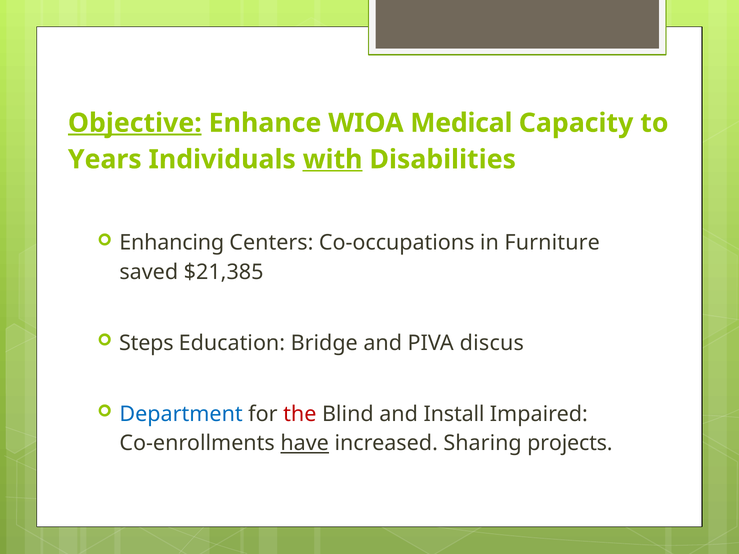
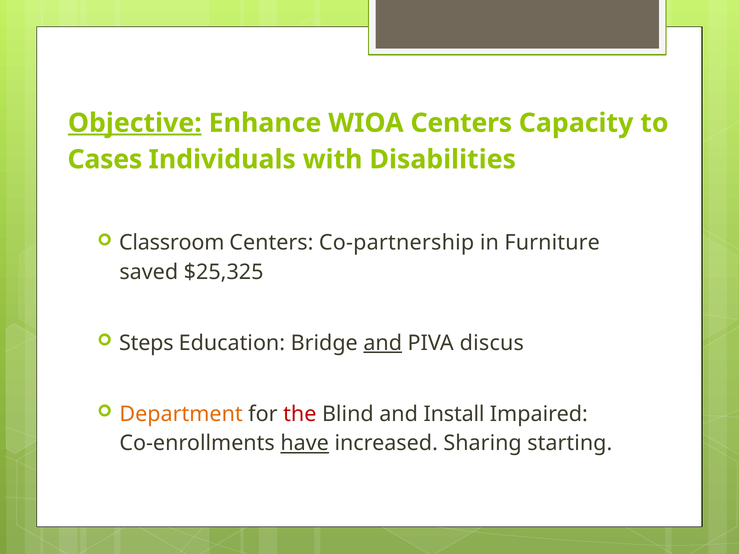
WIOA Medical: Medical -> Centers
Years: Years -> Cases
with underline: present -> none
Enhancing: Enhancing -> Classroom
Co-occupations: Co-occupations -> Co-partnership
$21,385: $21,385 -> $25,325
and at (383, 343) underline: none -> present
Department colour: blue -> orange
projects: projects -> starting
